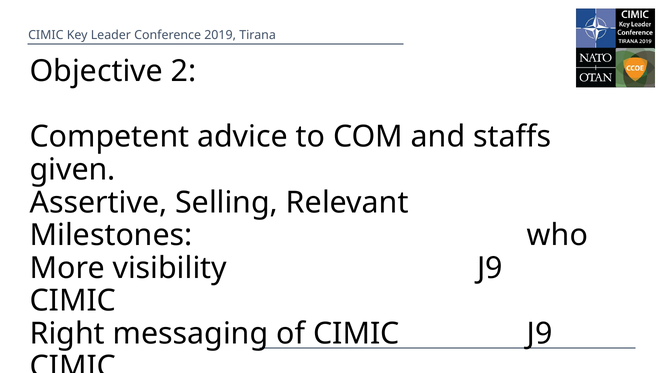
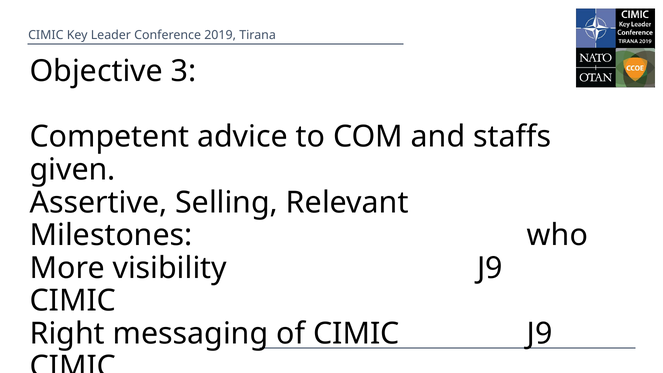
2: 2 -> 3
